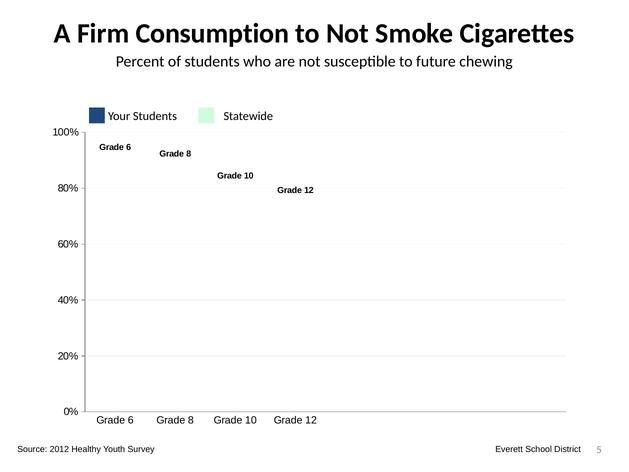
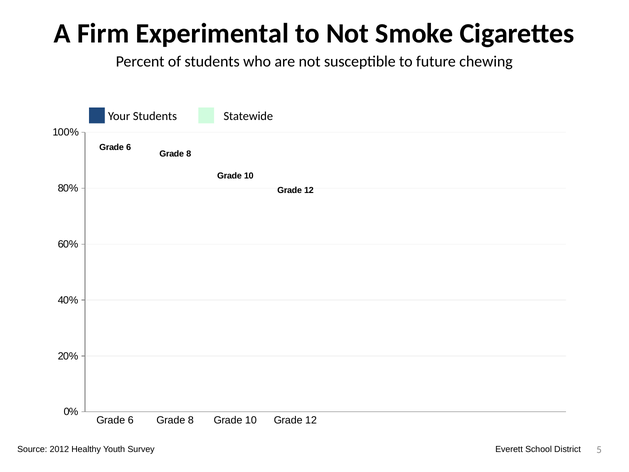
Consumption: Consumption -> Experimental
